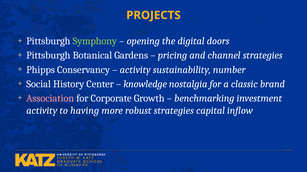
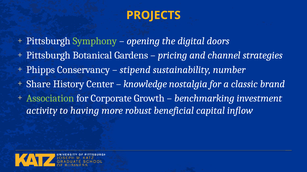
activity at (135, 70): activity -> stipend
Social: Social -> Share
Association colour: pink -> light green
robust strategies: strategies -> beneficial
